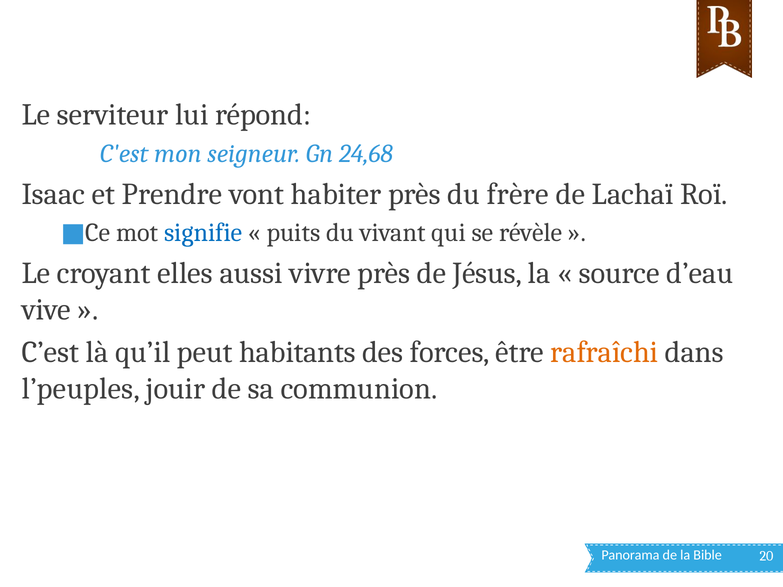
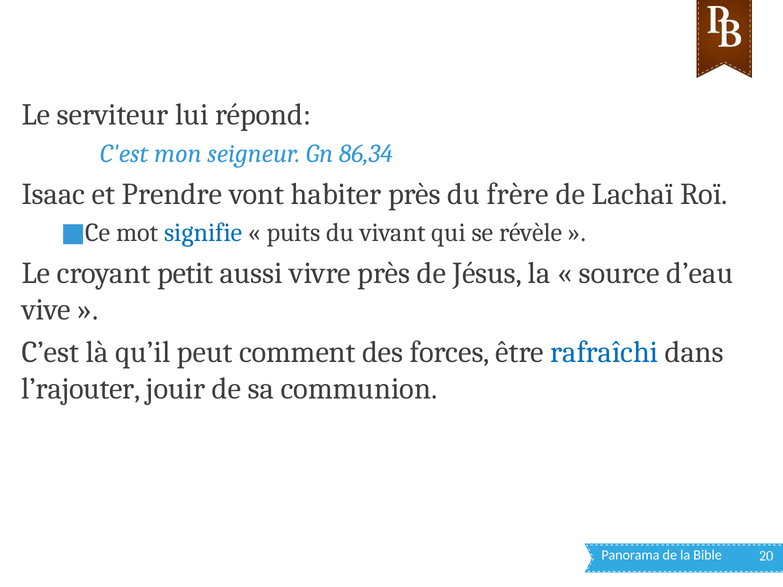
24,68: 24,68 -> 86,34
elles: elles -> petit
habitants: habitants -> comment
rafraîchi colour: orange -> blue
l’peuples: l’peuples -> l’rajouter
